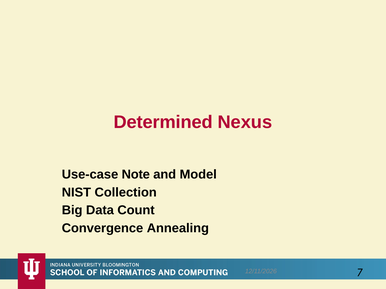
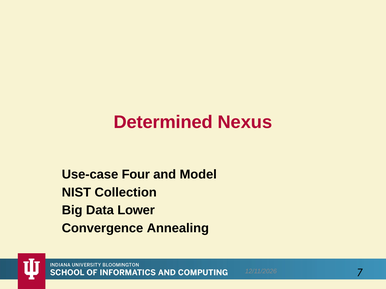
Note: Note -> Four
Count: Count -> Lower
